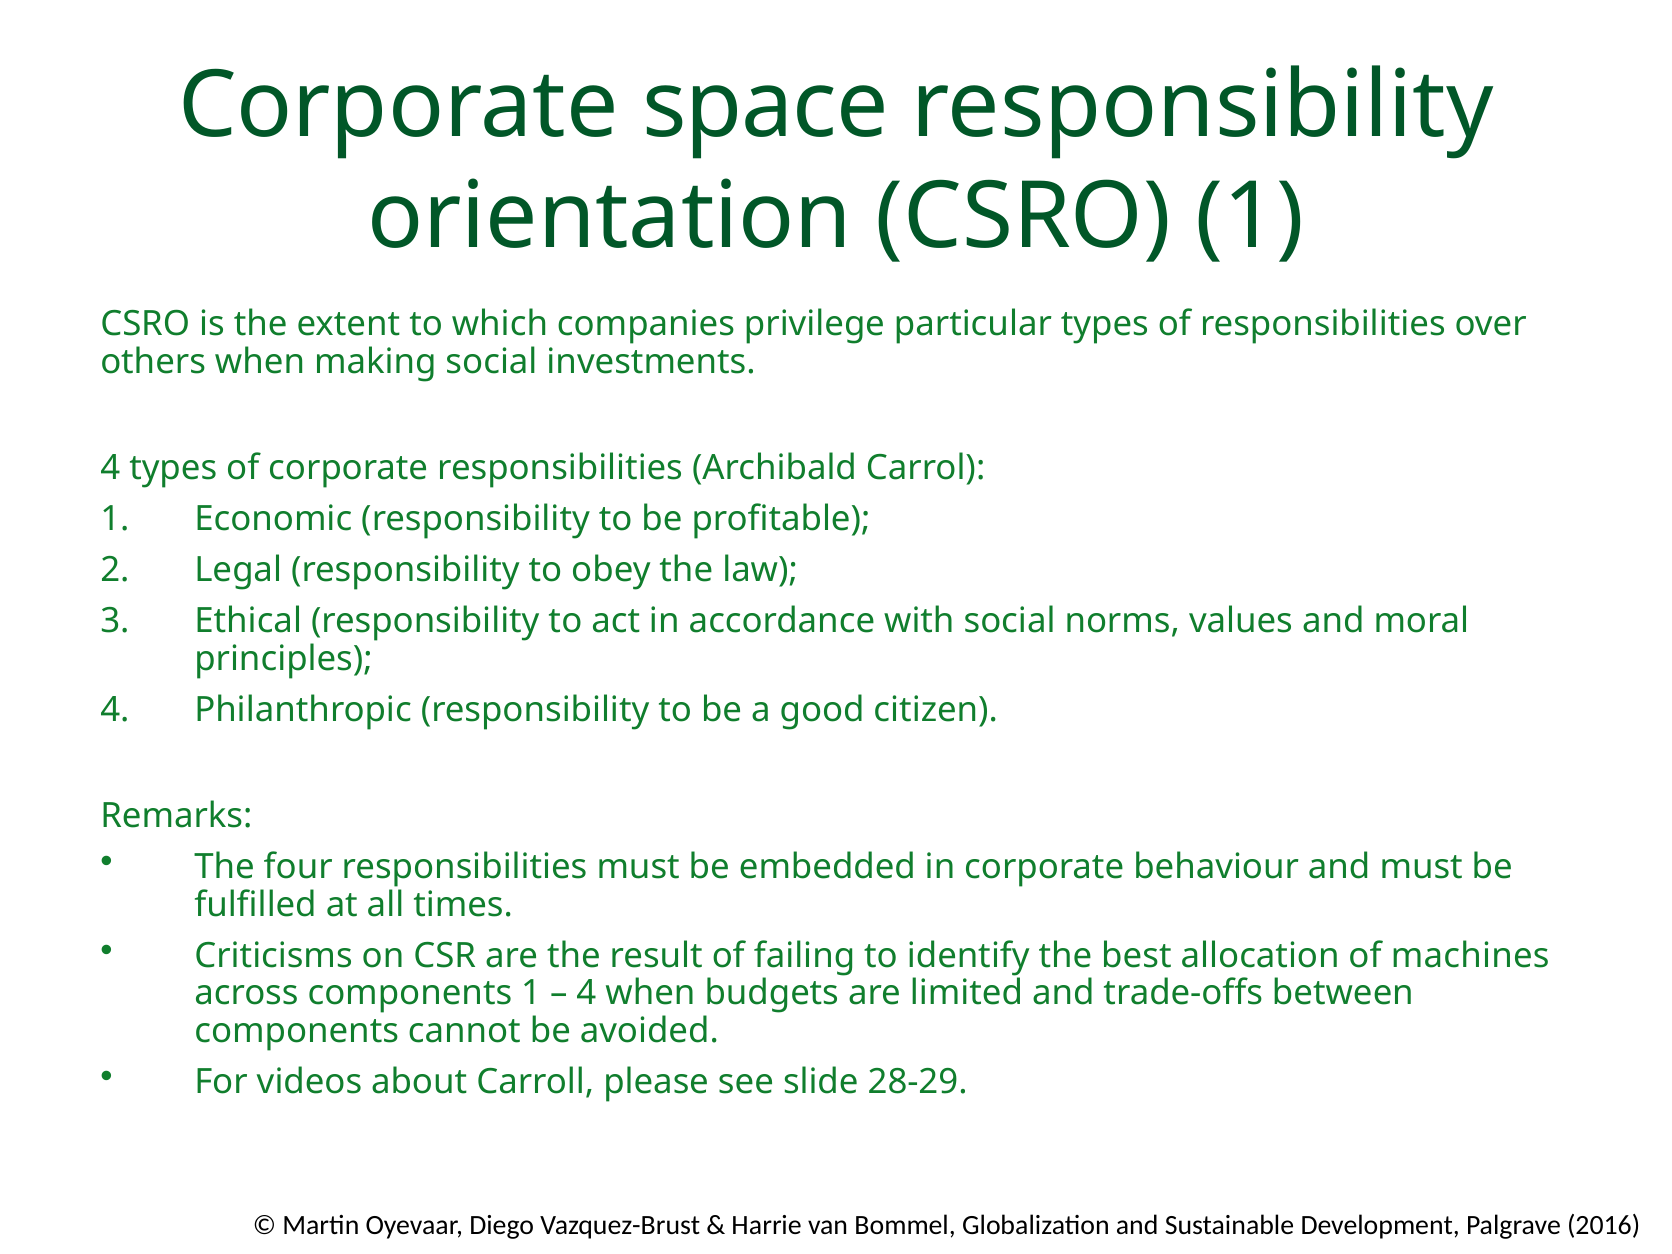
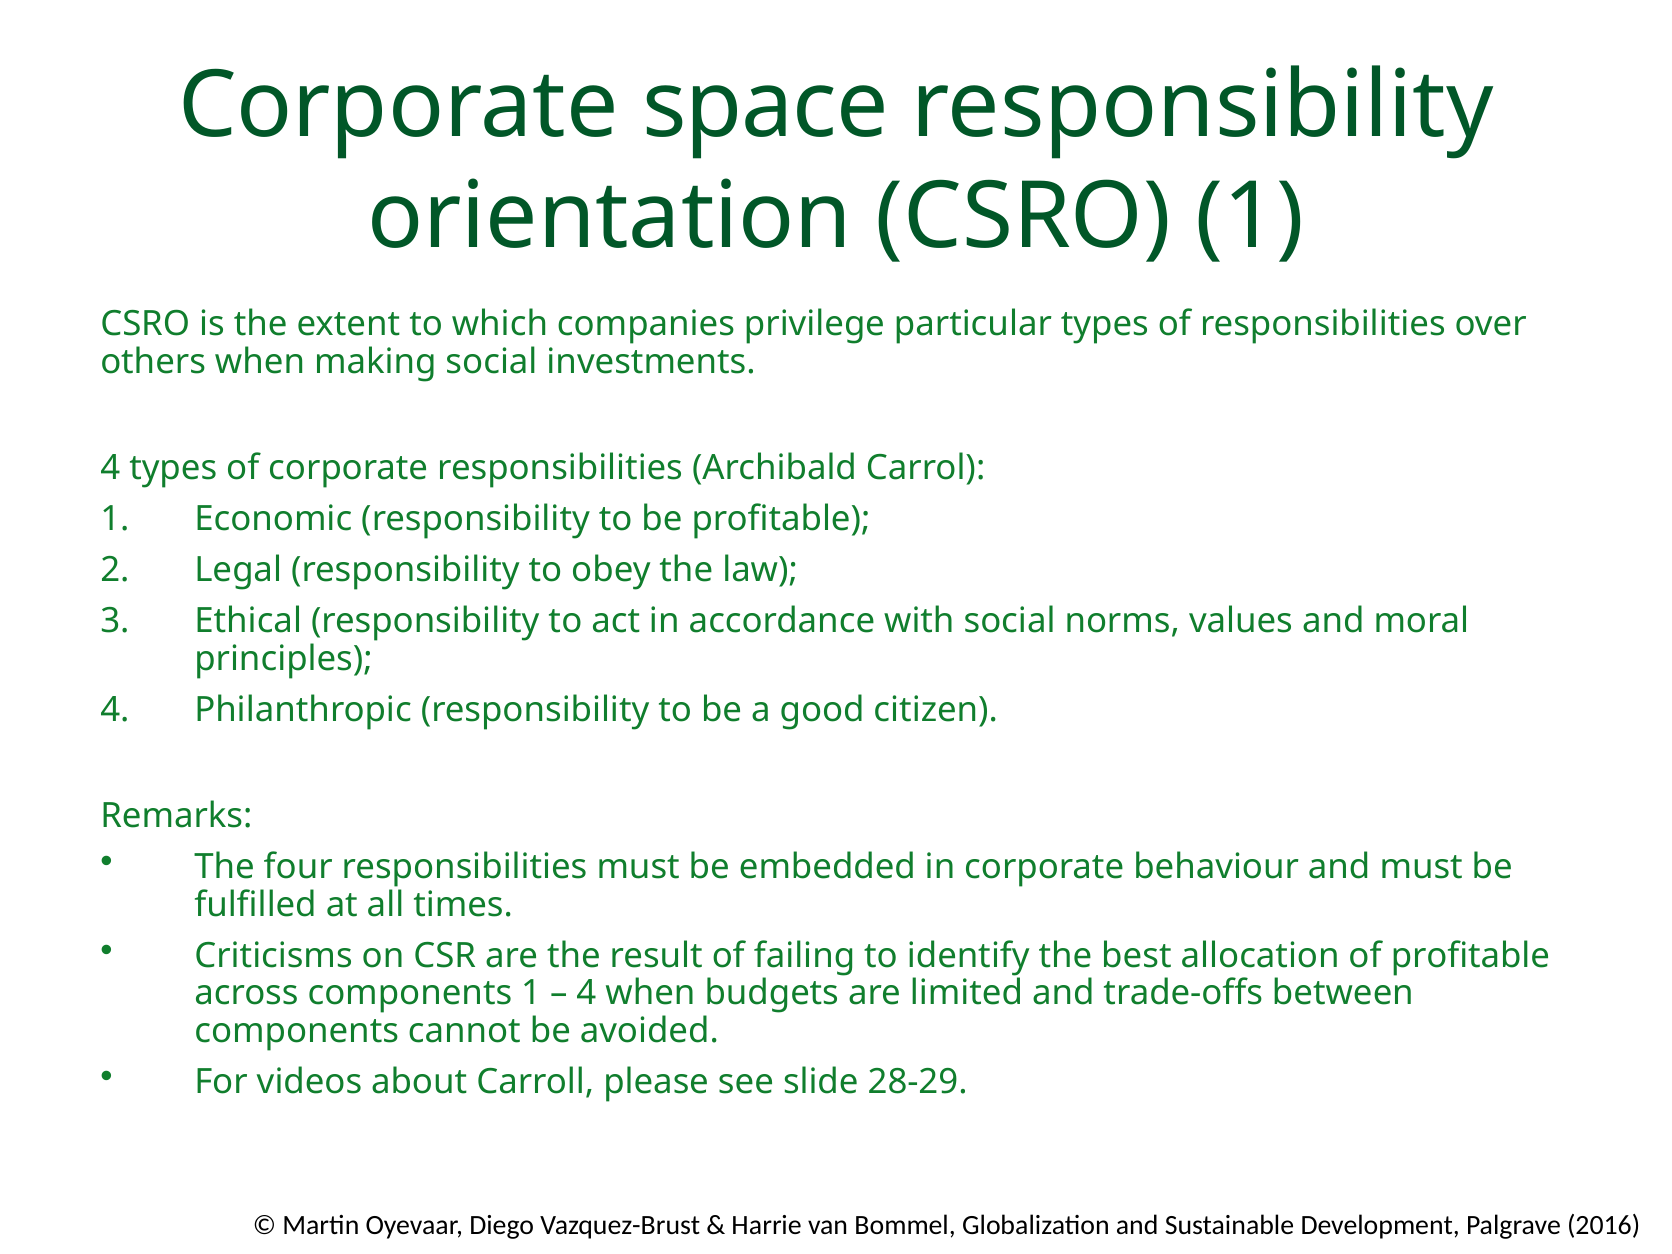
of machines: machines -> proﬁtable
